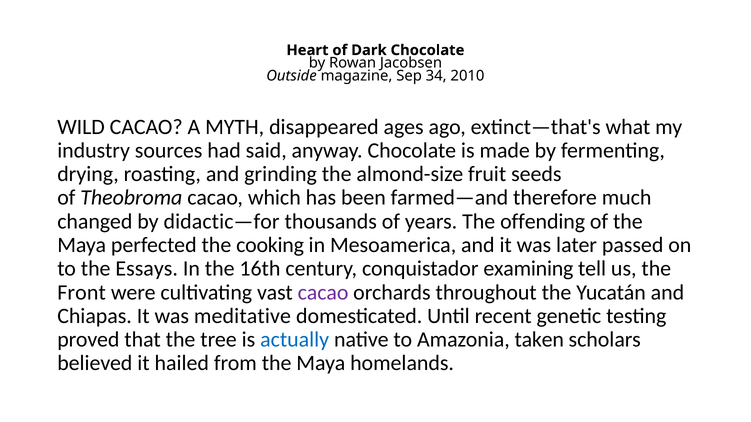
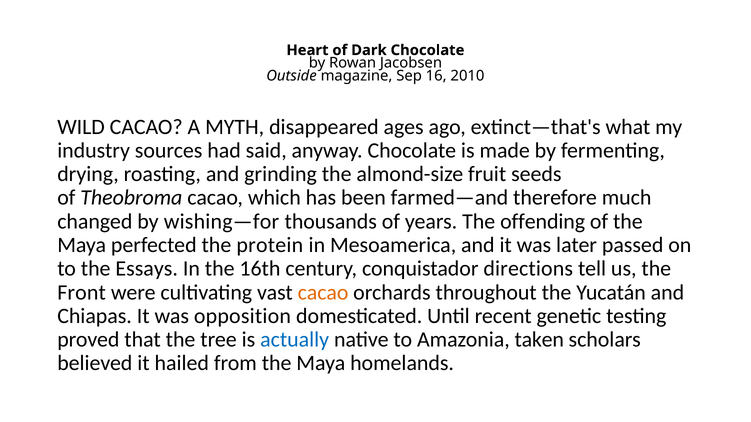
34: 34 -> 16
didactic—for: didactic—for -> wishing—for
cooking: cooking -> protein
examining: examining -> directions
cacao at (323, 293) colour: purple -> orange
meditative: meditative -> opposition
